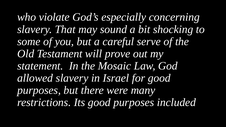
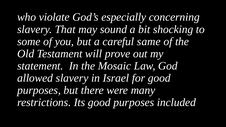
serve: serve -> same
